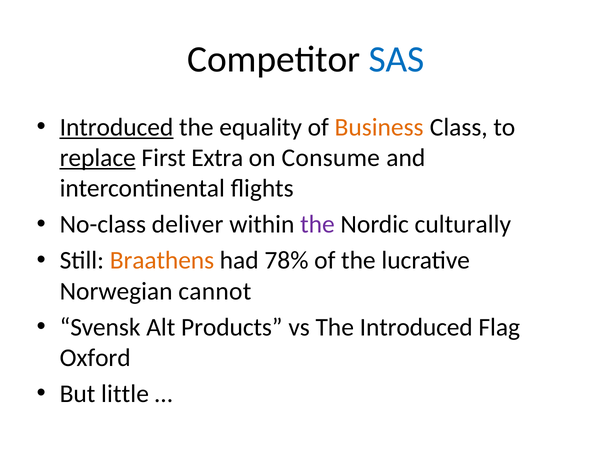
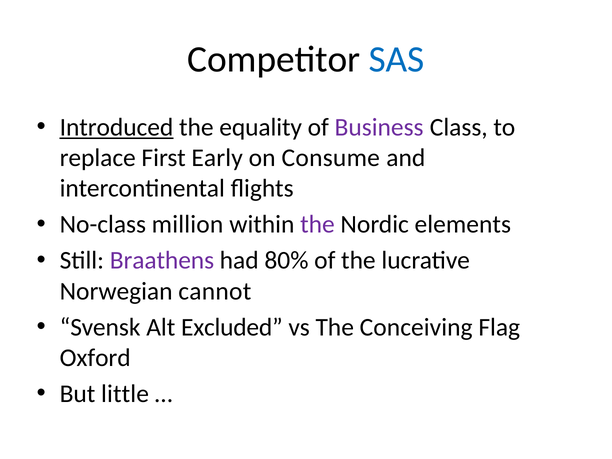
Business colour: orange -> purple
replace underline: present -> none
Extra: Extra -> Early
deliver: deliver -> million
culturally: culturally -> elements
Braathens colour: orange -> purple
78%: 78% -> 80%
Products: Products -> Excluded
The Introduced: Introduced -> Conceiving
